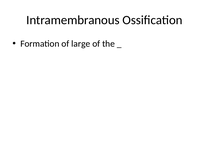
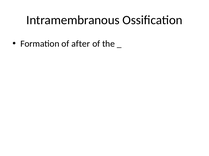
large: large -> after
